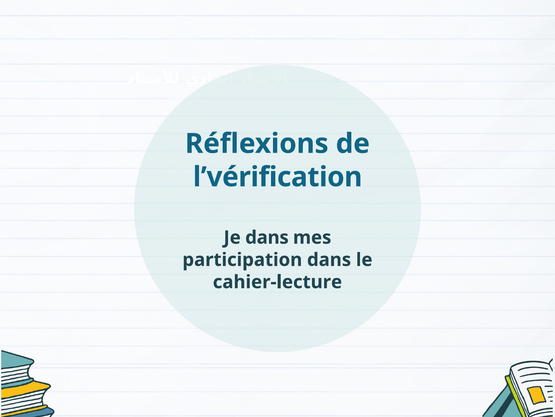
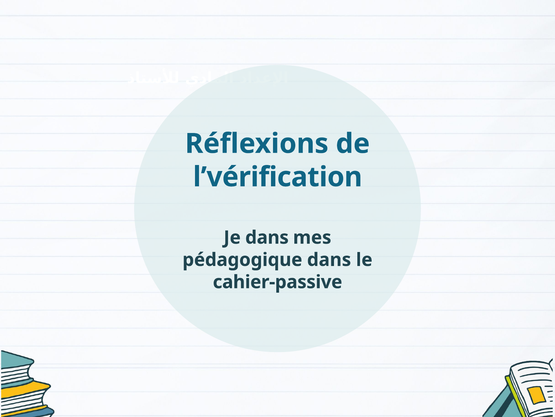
participation: participation -> pédagogique
cahier-lecture: cahier-lecture -> cahier-passive
